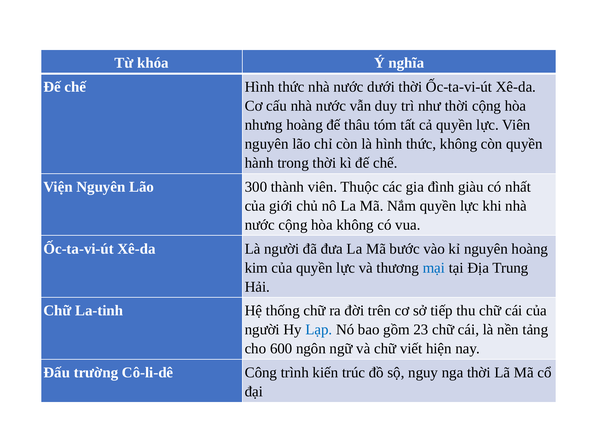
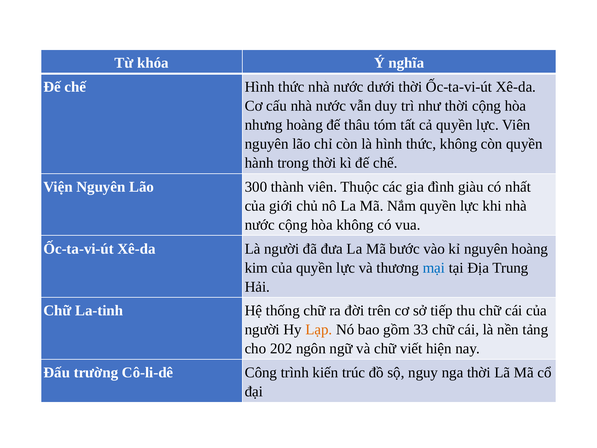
Lạp colour: blue -> orange
23: 23 -> 33
600: 600 -> 202
